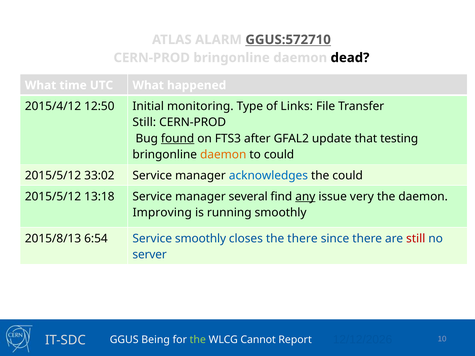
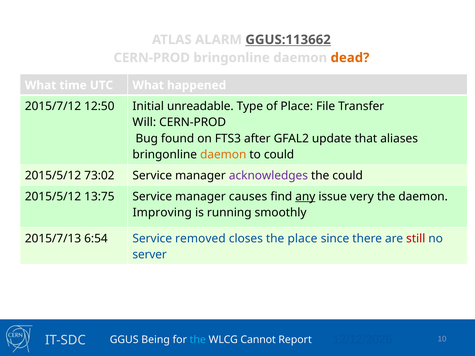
GGUS:572710: GGUS:572710 -> GGUS:113662
dead colour: black -> orange
2015/4/12: 2015/4/12 -> 2015/7/12
monitoring: monitoring -> unreadable
of Links: Links -> Place
Still at (144, 122): Still -> Will
found underline: present -> none
testing: testing -> aliases
33:02: 33:02 -> 73:02
acknowledges colour: blue -> purple
13:18: 13:18 -> 13:75
several: several -> causes
2015/8/13: 2015/8/13 -> 2015/7/13
Service smoothly: smoothly -> removed
the there: there -> place
the at (198, 340) colour: light green -> light blue
